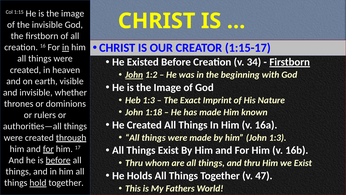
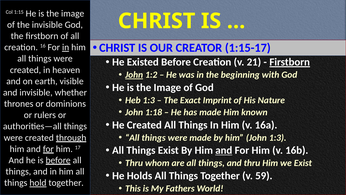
34: 34 -> 21
and at (224, 150) underline: none -> present
47: 47 -> 59
